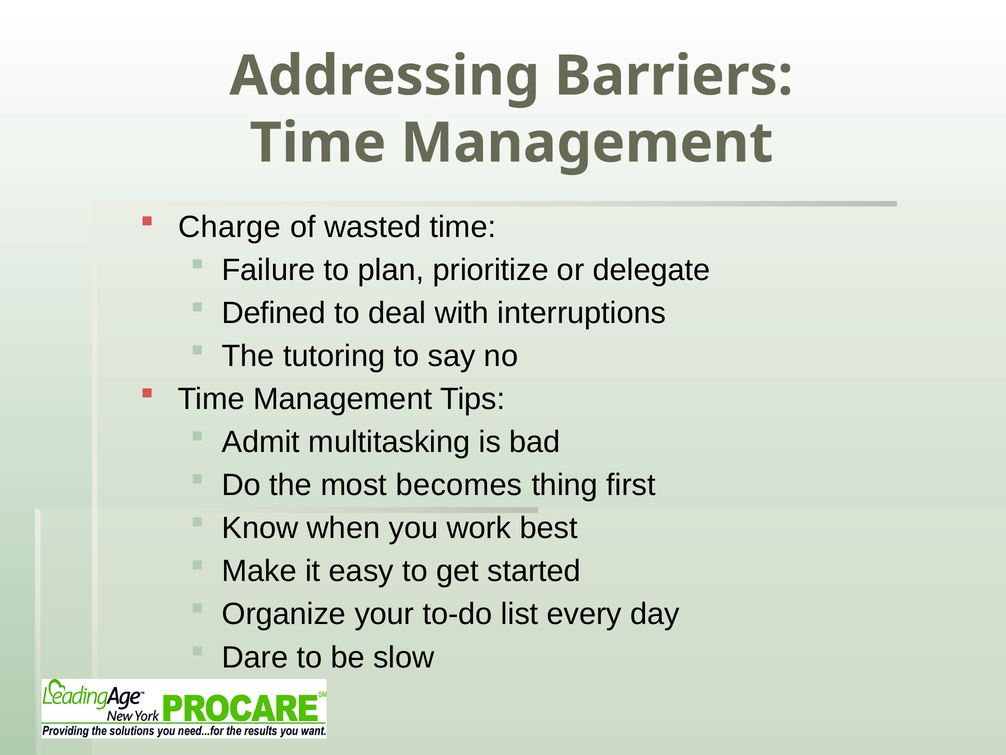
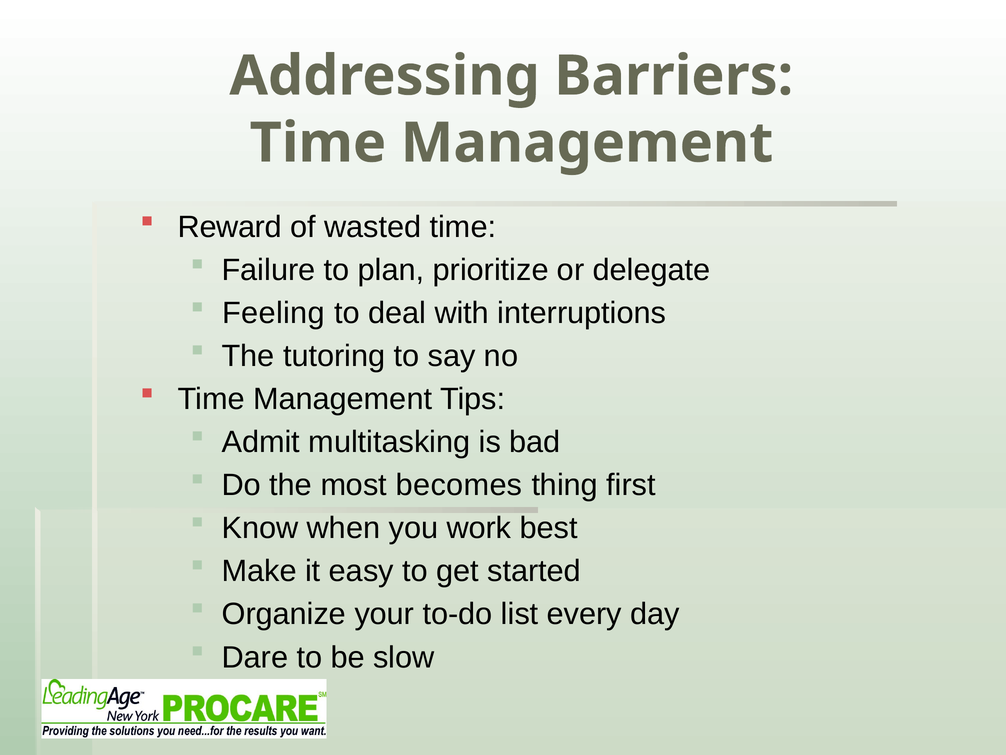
Charge: Charge -> Reward
Defined: Defined -> Feeling
